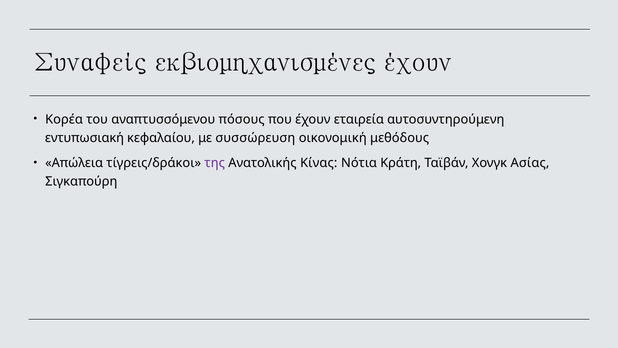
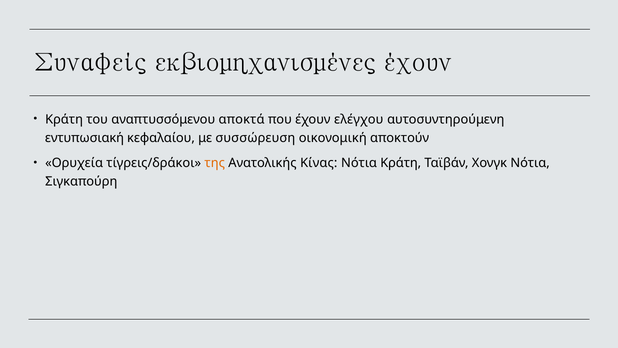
Κορέα at (64, 119): Κορέα -> Κράτη
πόσους: πόσους -> αποκτά
εταιρεία: εταιρεία -> ελέγχου
μεθόδους: μεθόδους -> αποκτούν
Απώλεια: Απώλεια -> Ορυχεία
της colour: purple -> orange
Χονγκ Ασίας: Ασίας -> Νότια
